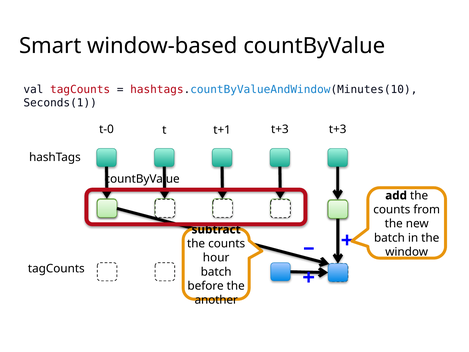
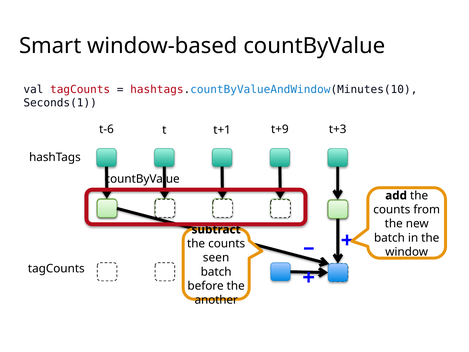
t-0: t-0 -> t-6
t+1 t+3: t+3 -> t+9
hour: hour -> seen
